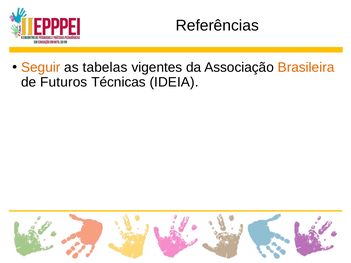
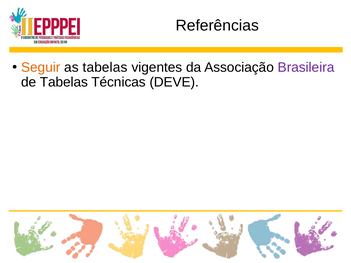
Brasileira colour: orange -> purple
de Futuros: Futuros -> Tabelas
IDEIA: IDEIA -> DEVE
